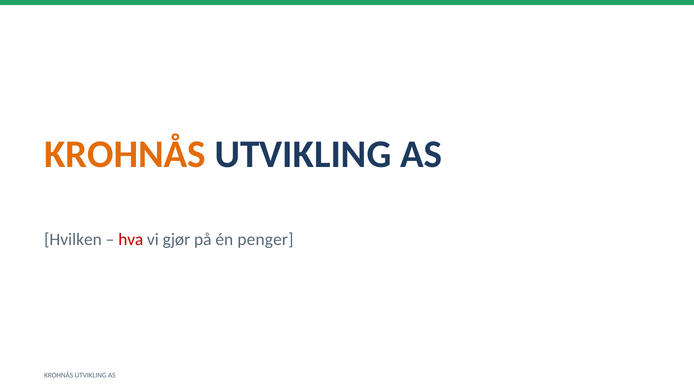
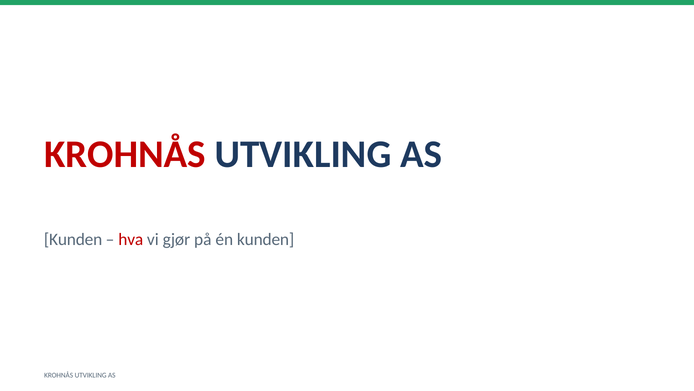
KROHNÅS at (125, 154) colour: orange -> red
Hvilken at (73, 239): Hvilken -> Kunden
én penger: penger -> kunden
